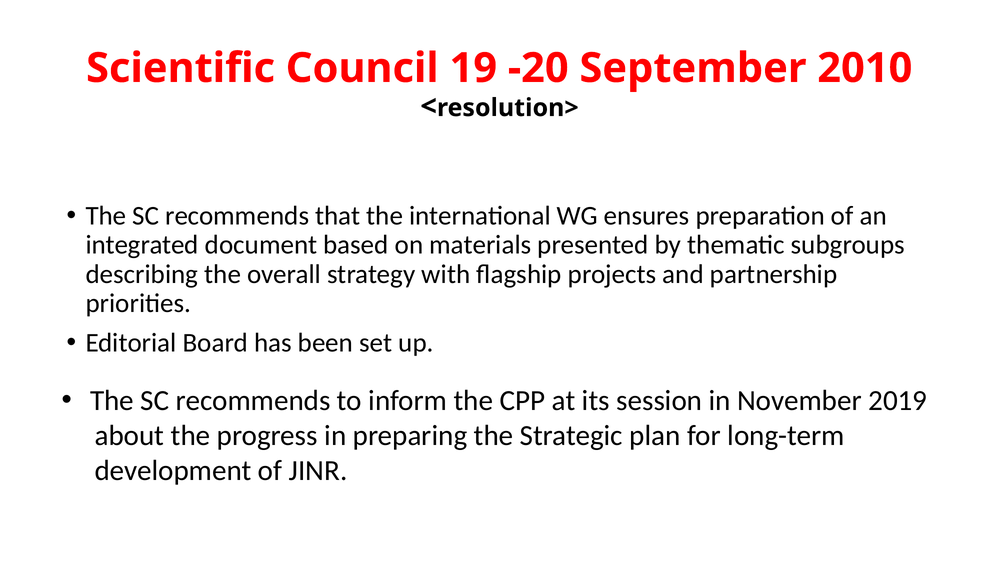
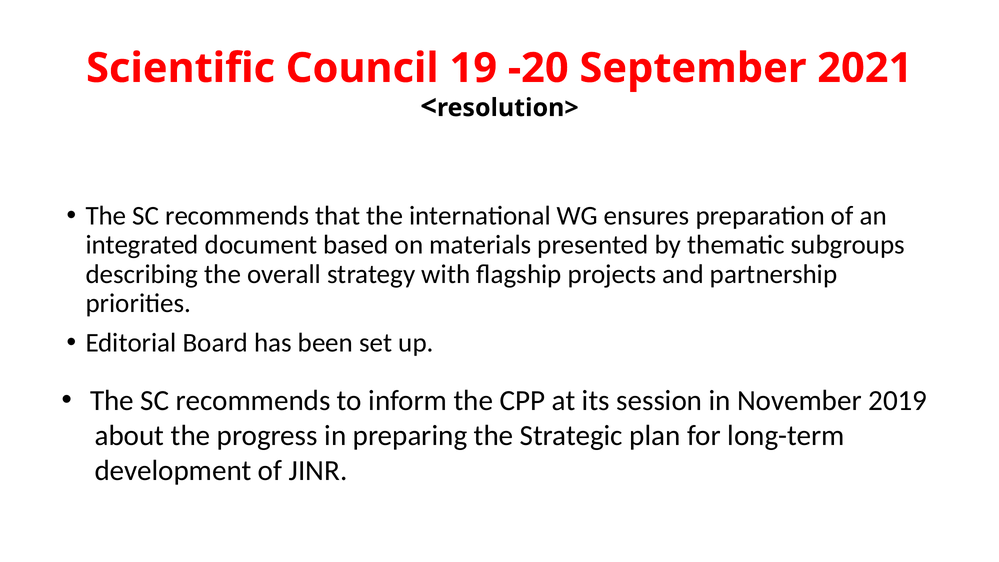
2010: 2010 -> 2021
